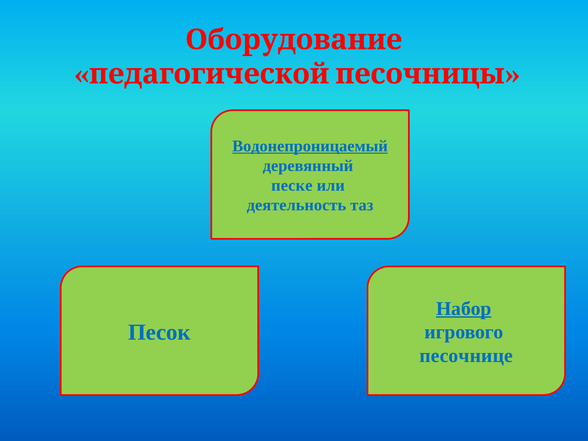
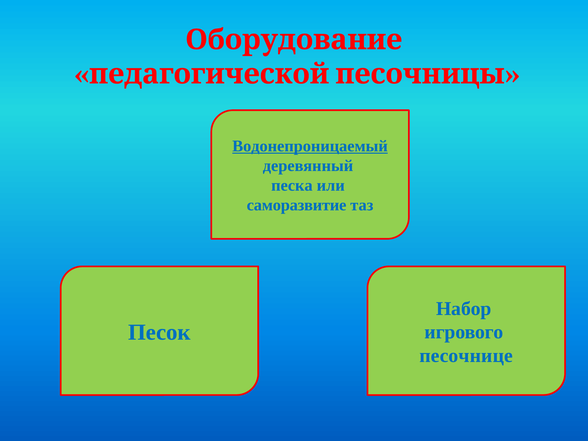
песке: песке -> песка
деятельность: деятельность -> саморазвитие
Набор underline: present -> none
